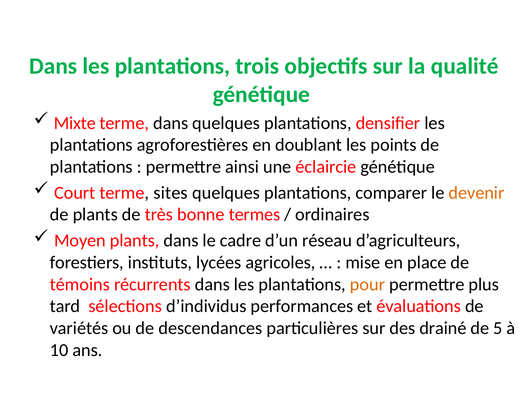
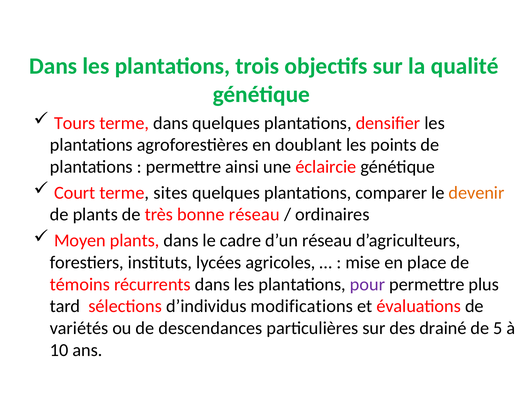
Mixte: Mixte -> Tours
bonne termes: termes -> réseau
pour colour: orange -> purple
performances: performances -> modifications
